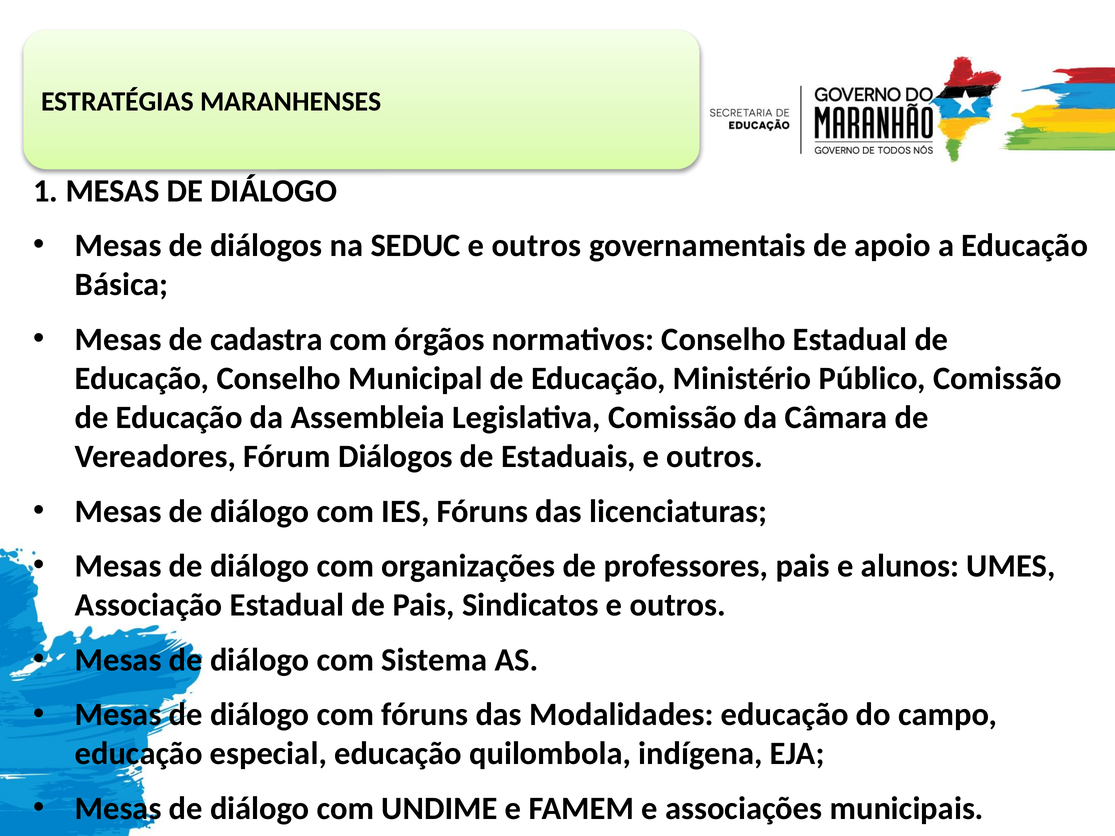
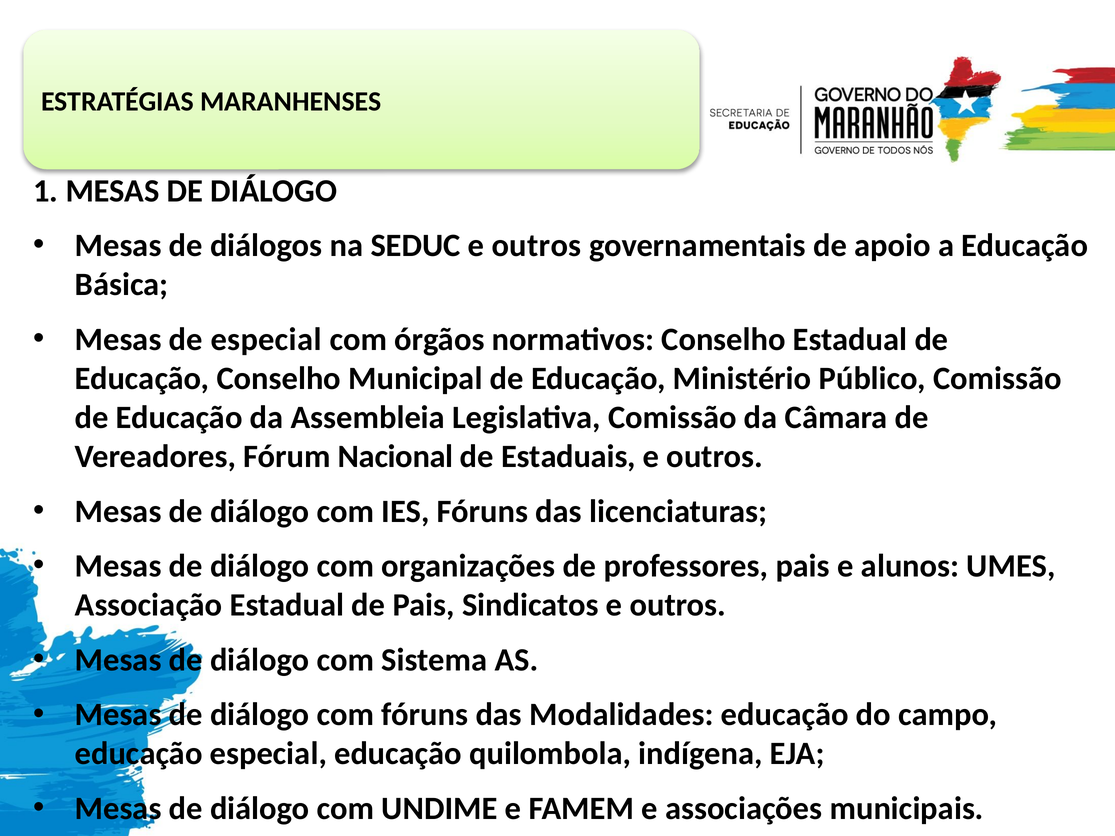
de cadastra: cadastra -> especial
Fórum Diálogos: Diálogos -> Nacional
